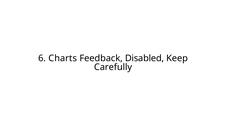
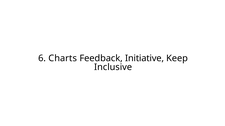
Disabled: Disabled -> Initiative
Carefully: Carefully -> Inclusive
